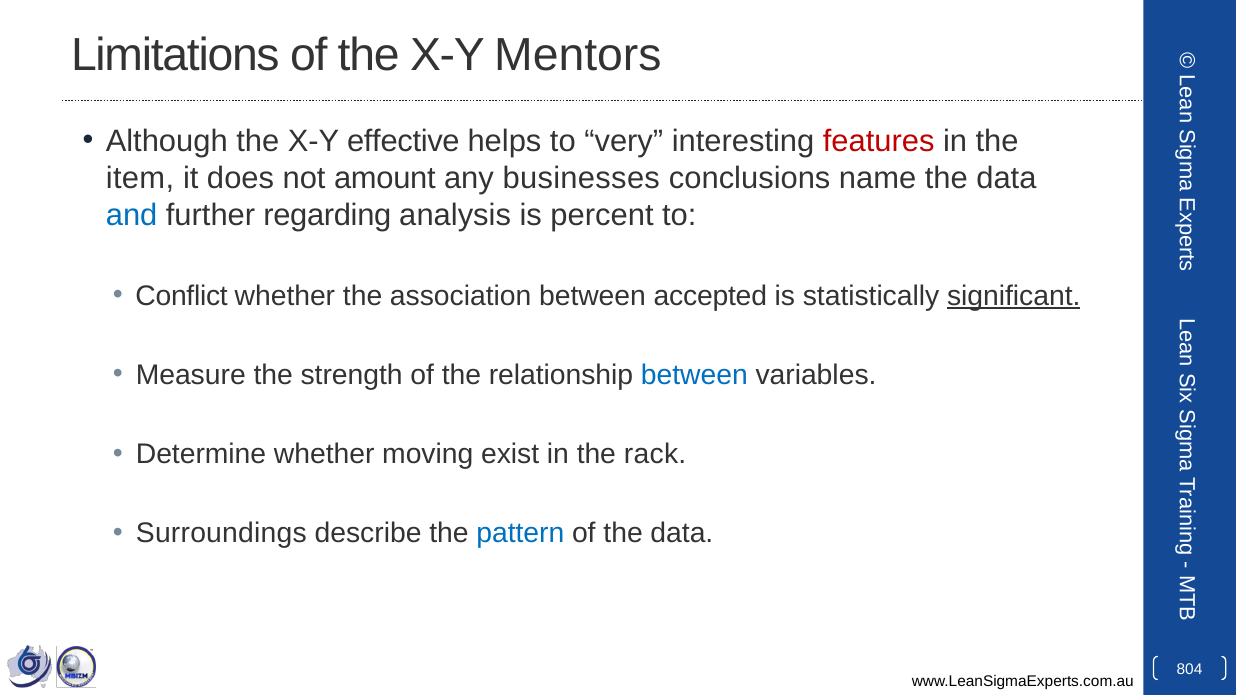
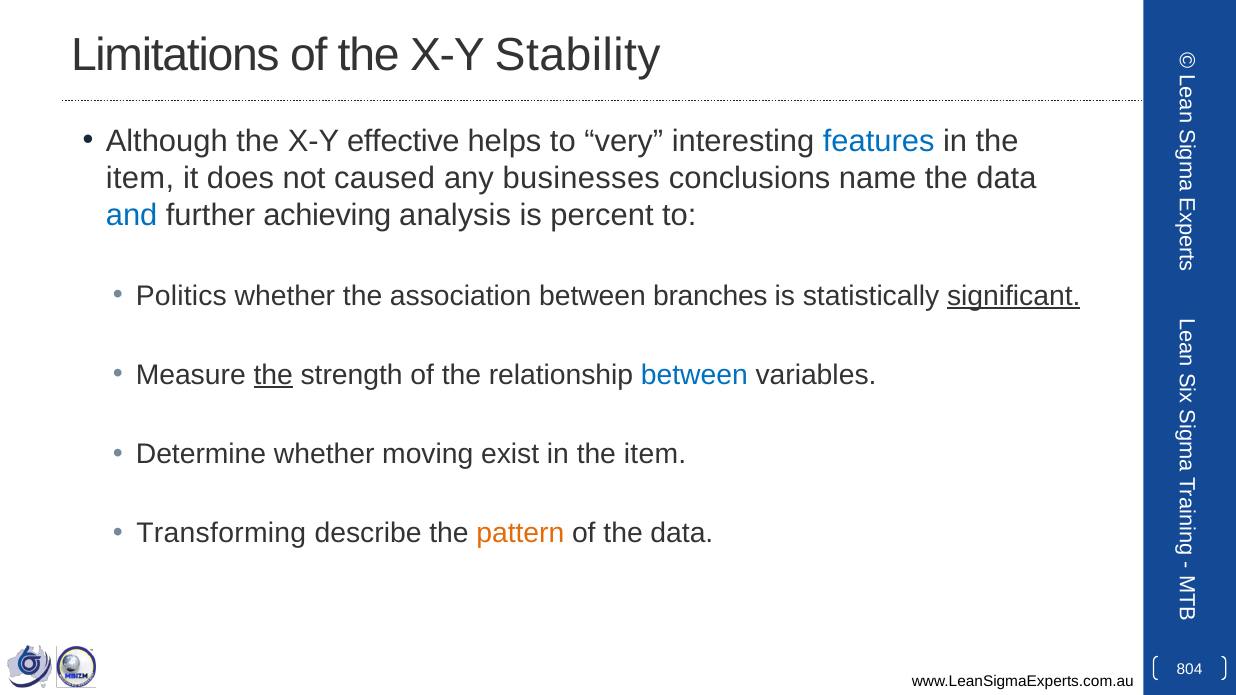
Mentors: Mentors -> Stability
features colour: red -> blue
amount: amount -> caused
regarding: regarding -> achieving
Conflict: Conflict -> Politics
accepted: accepted -> branches
the at (273, 375) underline: none -> present
exist in the rack: rack -> item
Surroundings: Surroundings -> Transforming
pattern colour: blue -> orange
